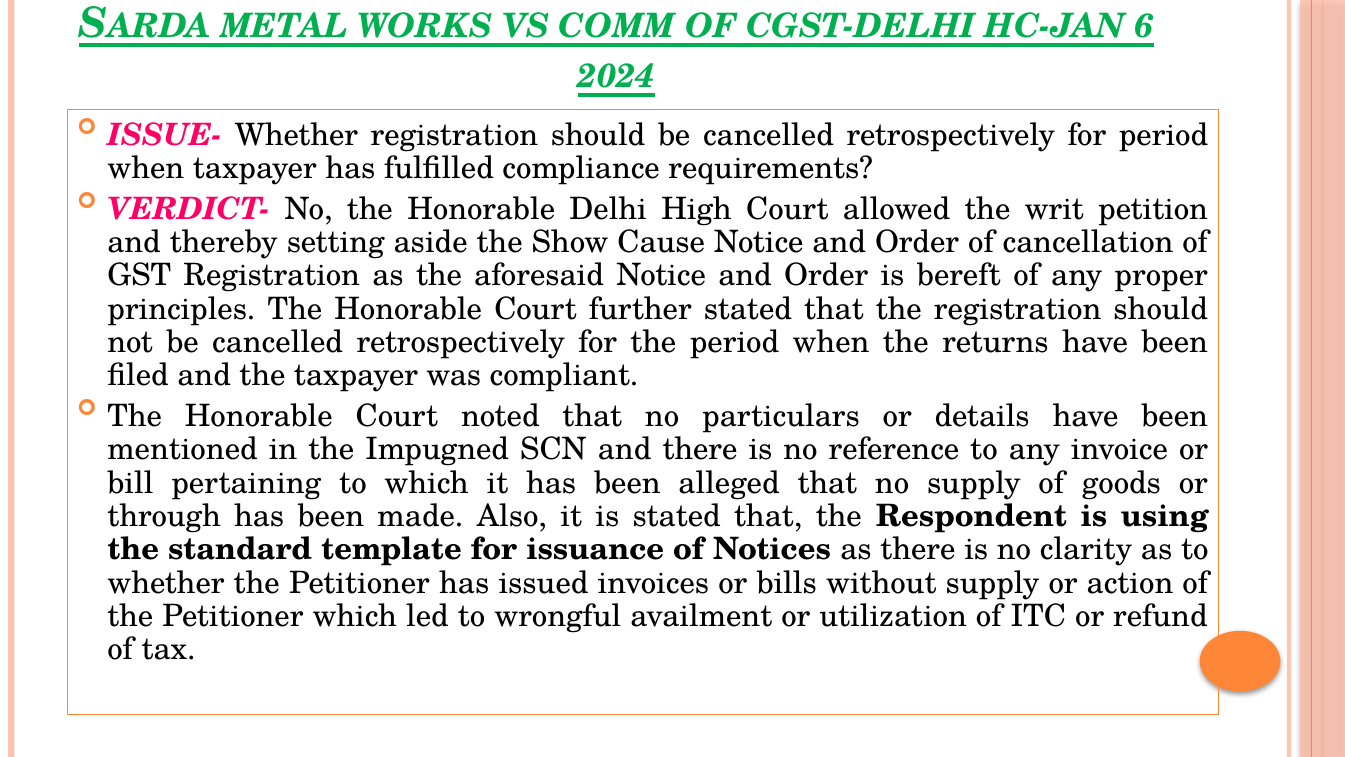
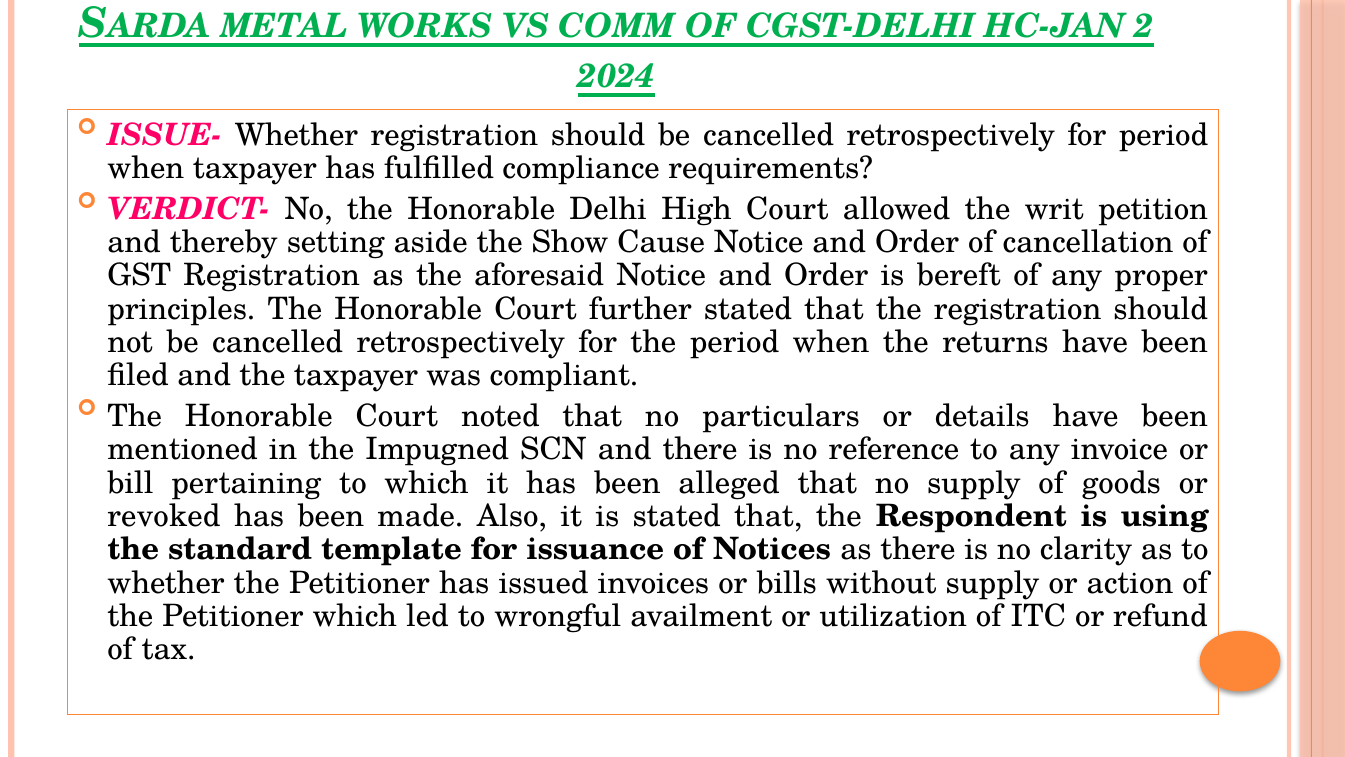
6: 6 -> 2
through: through -> revoked
